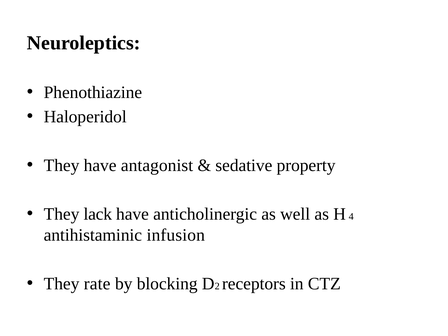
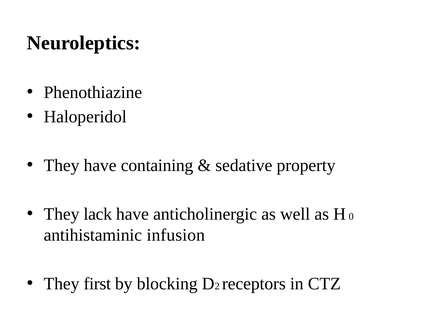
antagonist: antagonist -> containing
4: 4 -> 0
rate: rate -> first
